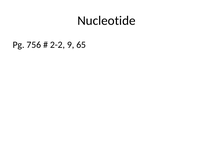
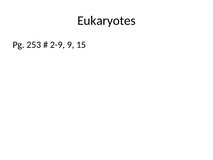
Nucleotide: Nucleotide -> Eukaryotes
756: 756 -> 253
2-2: 2-2 -> 2-9
65: 65 -> 15
